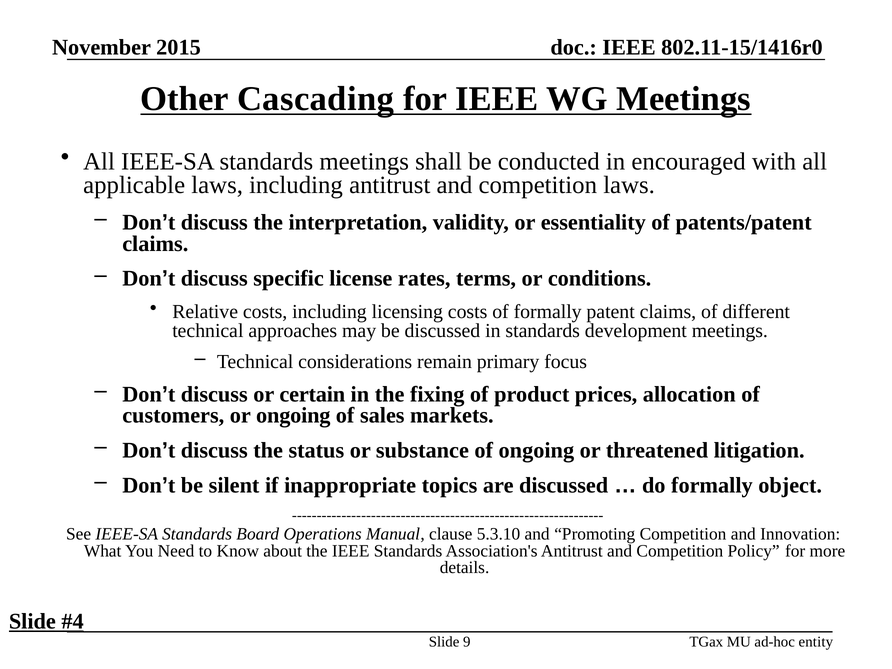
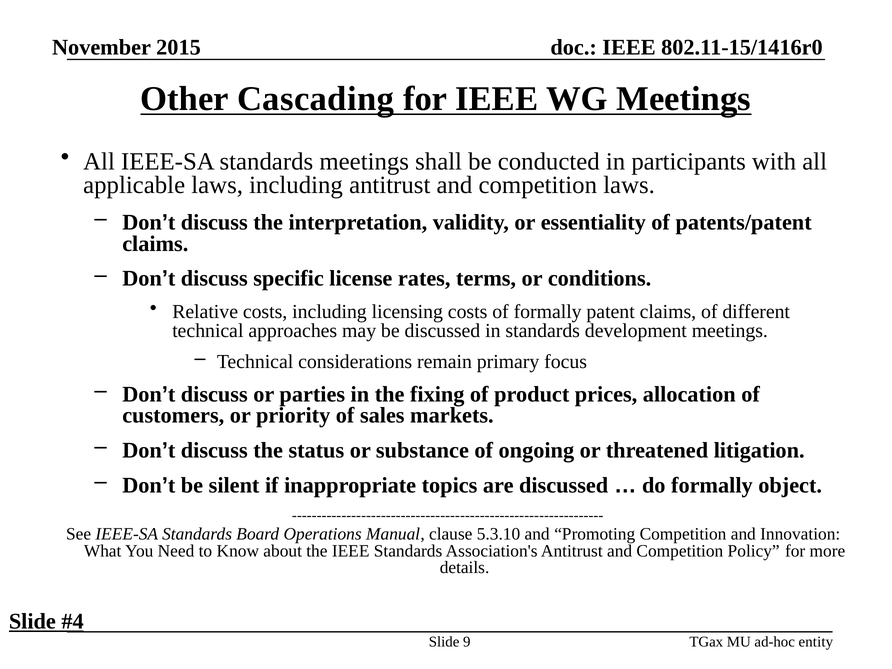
encouraged: encouraged -> participants
certain: certain -> parties
or ongoing: ongoing -> priority
